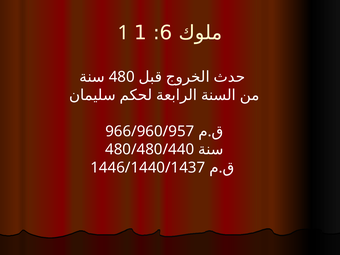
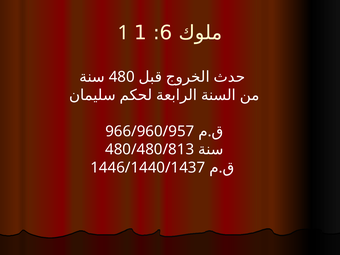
480/480/440: 480/480/440 -> 480/480/813
